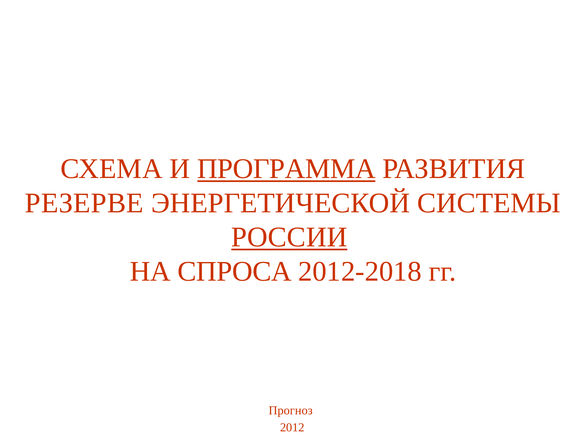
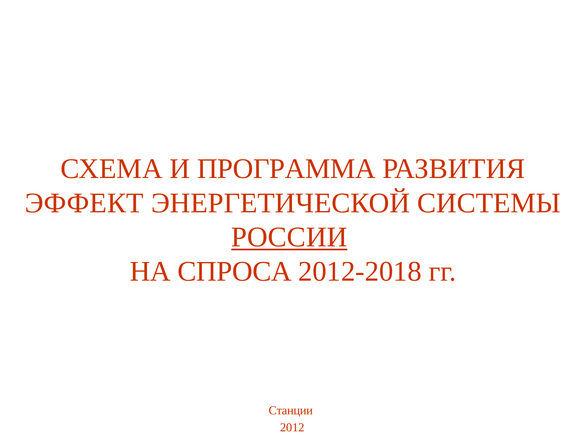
ПРОГРАММА underline: present -> none
РЕЗЕРВЕ: РЕЗЕРВЕ -> ЭФФЕКТ
Прогноз: Прогноз -> Станции
